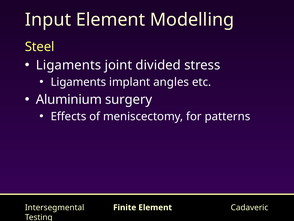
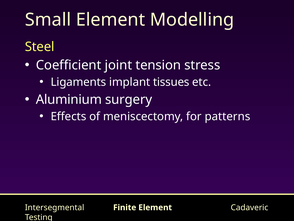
Input: Input -> Small
Ligaments at (69, 65): Ligaments -> Coefficient
divided: divided -> tension
angles: angles -> tissues
